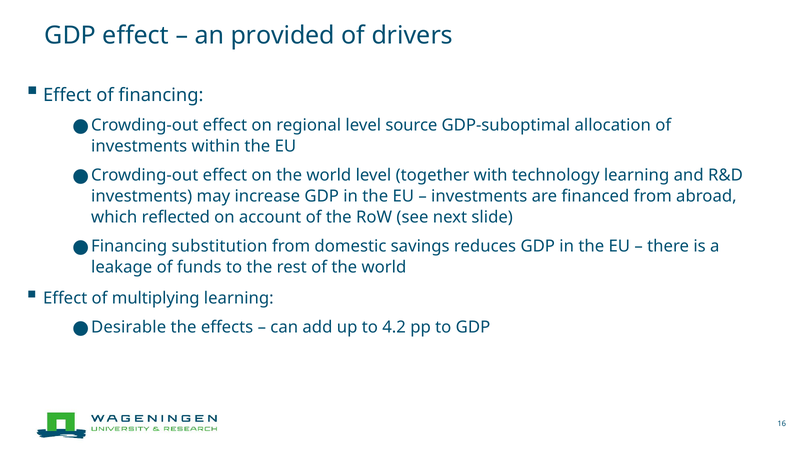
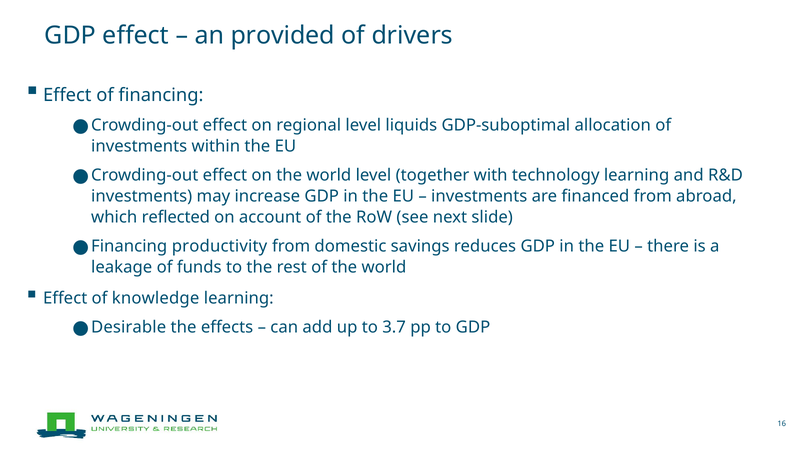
source: source -> liquids
substitution: substitution -> productivity
multiplying: multiplying -> knowledge
4.2: 4.2 -> 3.7
